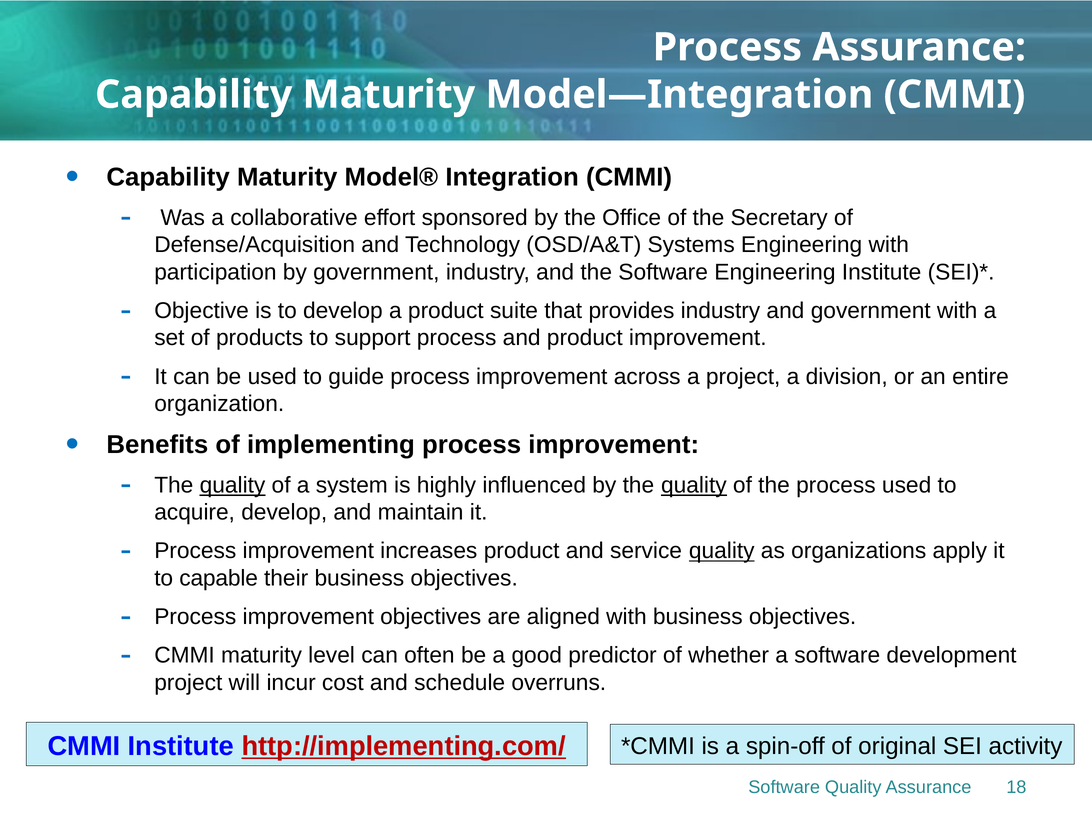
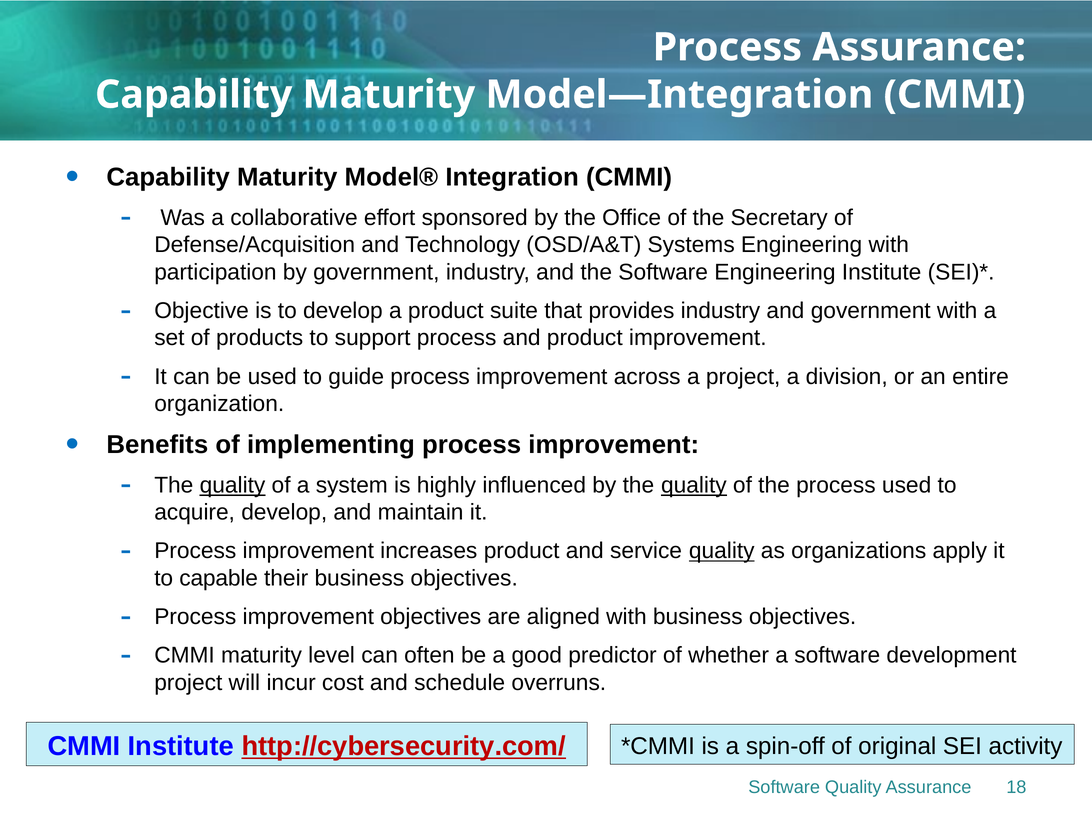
http://implementing.com/: http://implementing.com/ -> http://cybersecurity.com/
